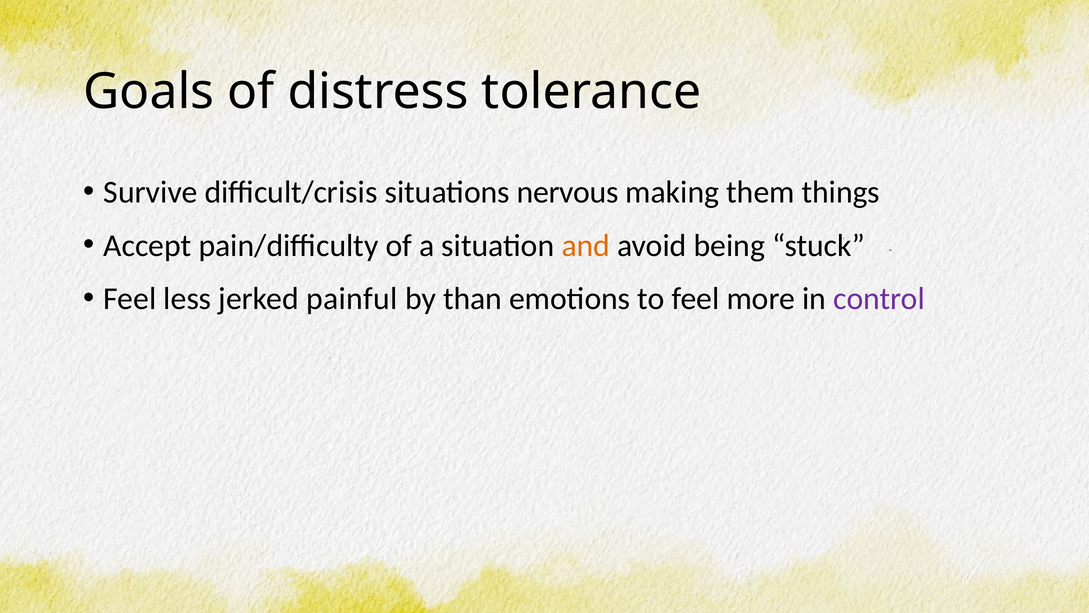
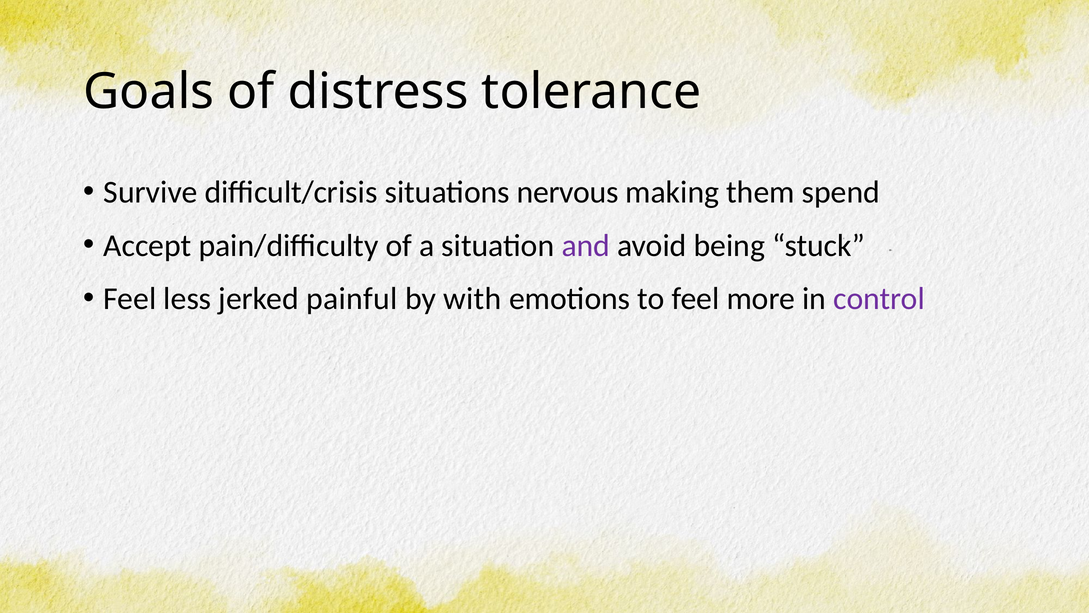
things: things -> spend
and colour: orange -> purple
than: than -> with
